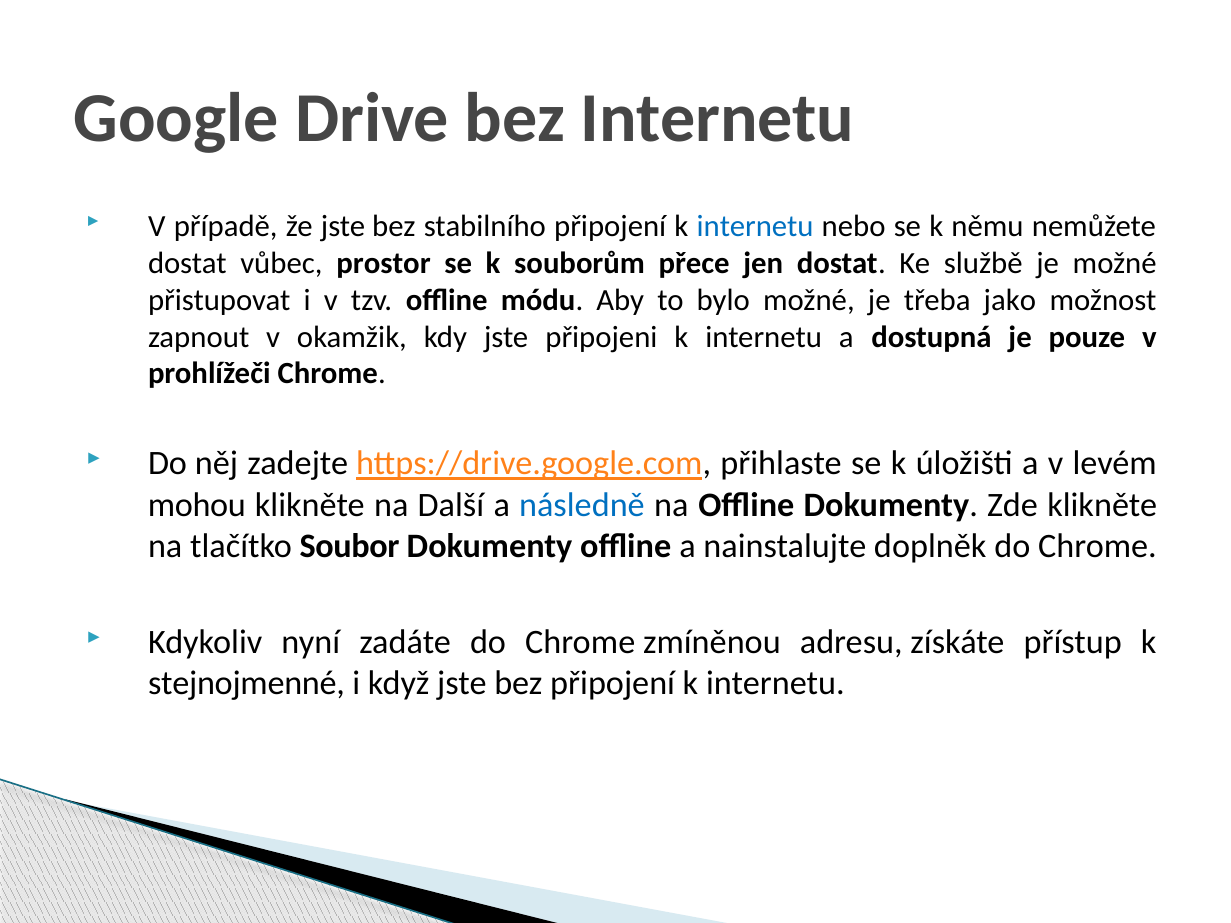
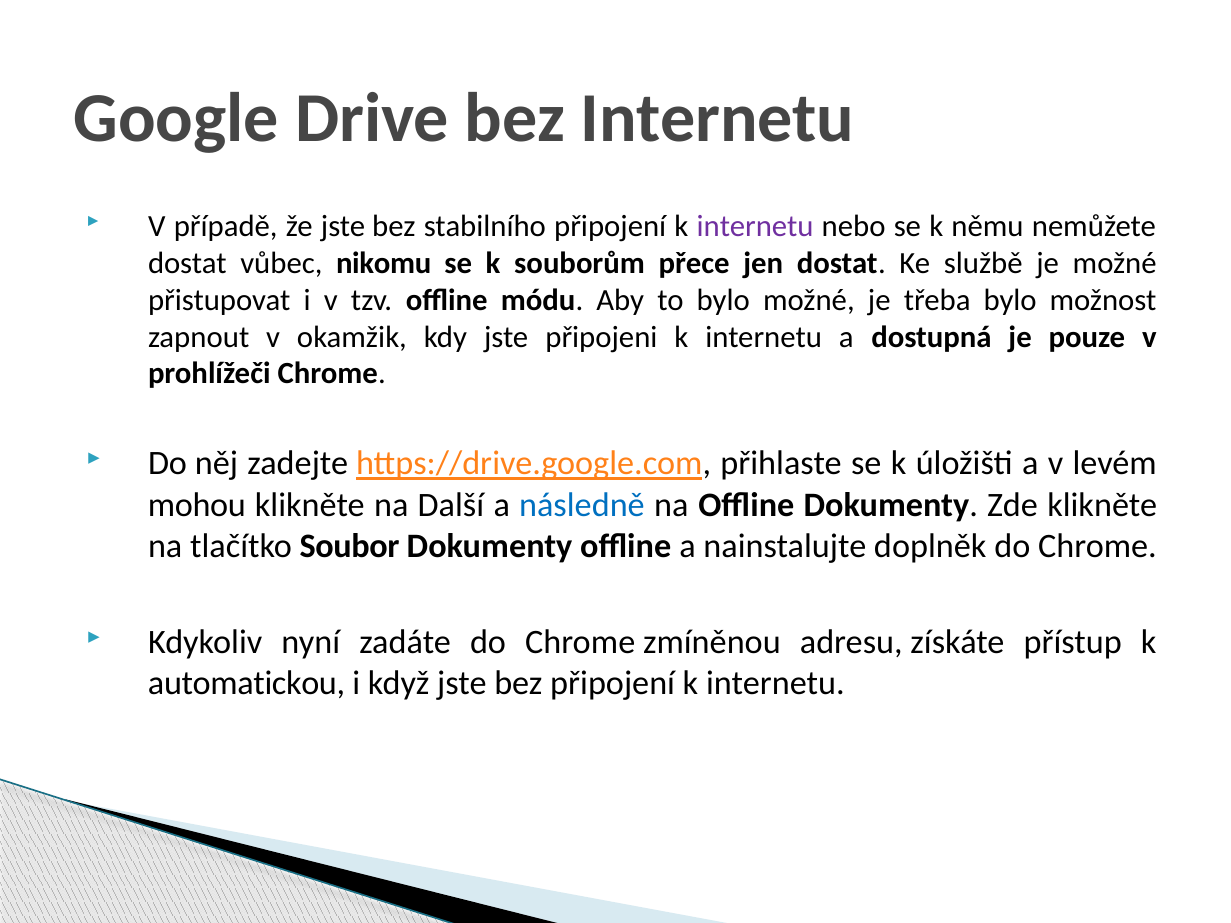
internetu at (755, 226) colour: blue -> purple
prostor: prostor -> nikomu
třeba jako: jako -> bylo
stejnojmenné: stejnojmenné -> automatickou
